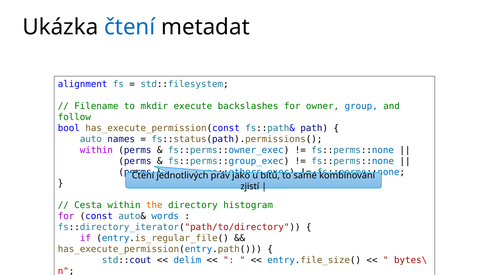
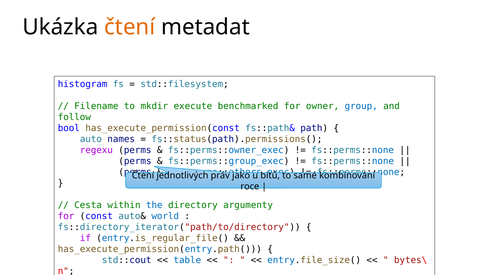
čtení at (130, 27) colour: blue -> orange
alignment: alignment -> histogram
backslashes: backslashes -> benchmarked
within at (96, 150): within -> regexu
zjistí: zjistí -> roce
the colour: orange -> blue
histogram: histogram -> argumenty
words: words -> world
delim: delim -> table
